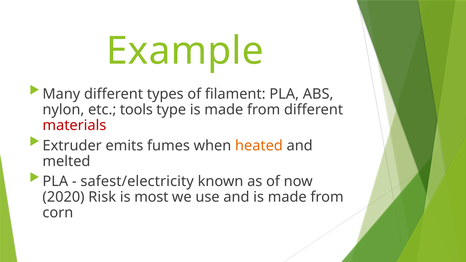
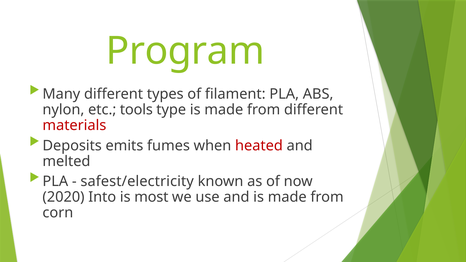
Example: Example -> Program
Extruder: Extruder -> Deposits
heated colour: orange -> red
Risk: Risk -> Into
